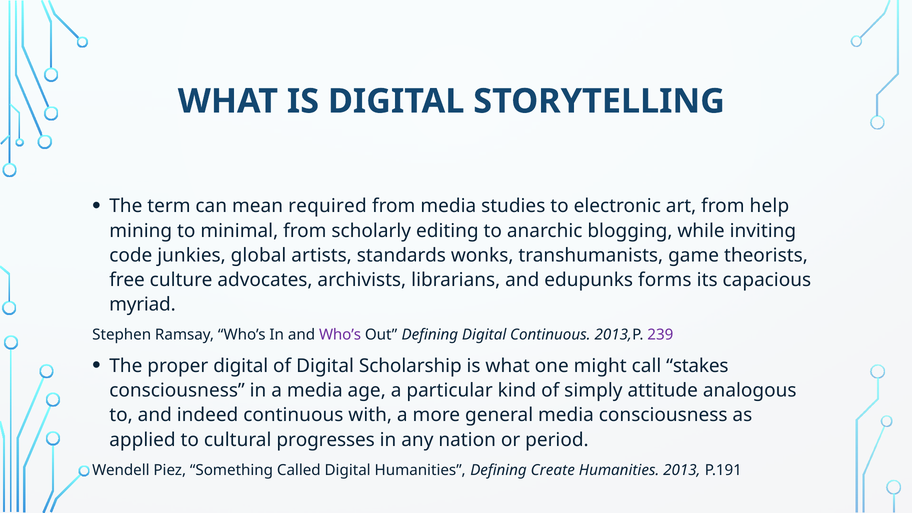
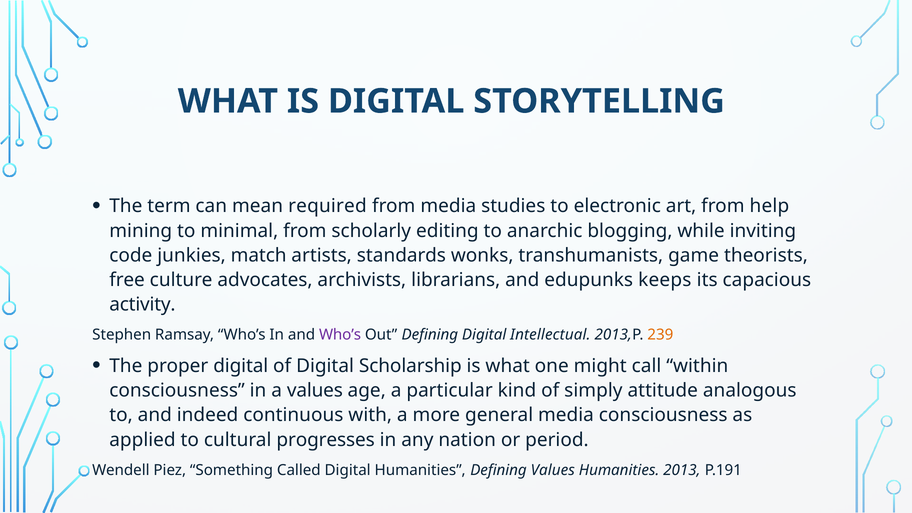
global: global -> match
forms: forms -> keeps
myriad: myriad -> activity
Digital Continuous: Continuous -> Intellectual
239 colour: purple -> orange
stakes: stakes -> within
a media: media -> values
Defining Create: Create -> Values
